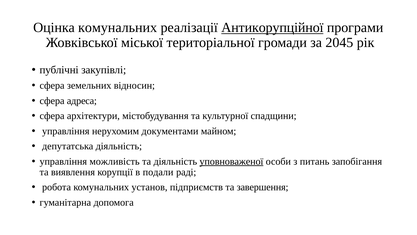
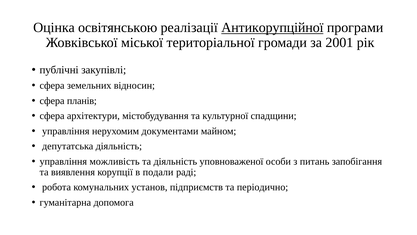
Оцінка комунальних: комунальних -> освітянською
2045: 2045 -> 2001
адреса: адреса -> планів
уповноваженої underline: present -> none
завершення: завершення -> періодично
